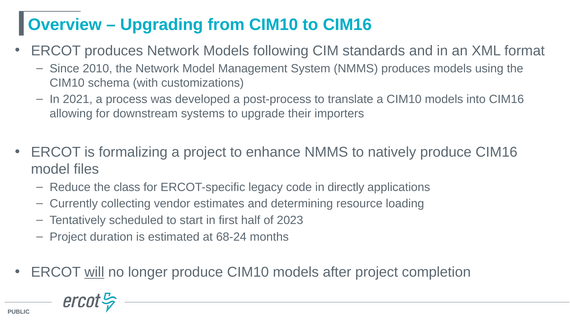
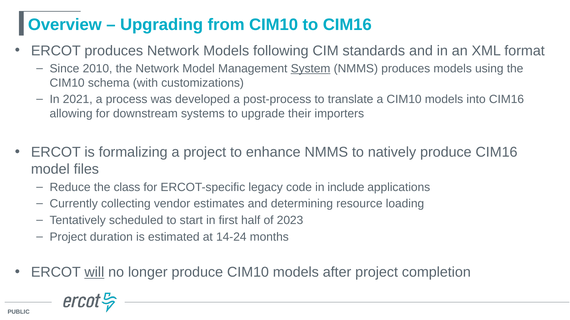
System underline: none -> present
directly: directly -> include
68-24: 68-24 -> 14-24
